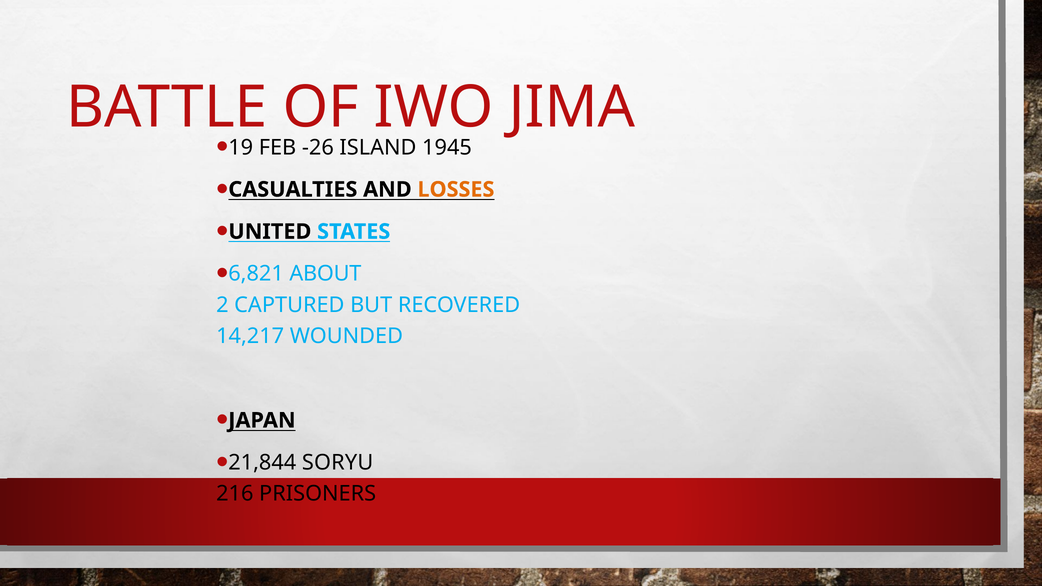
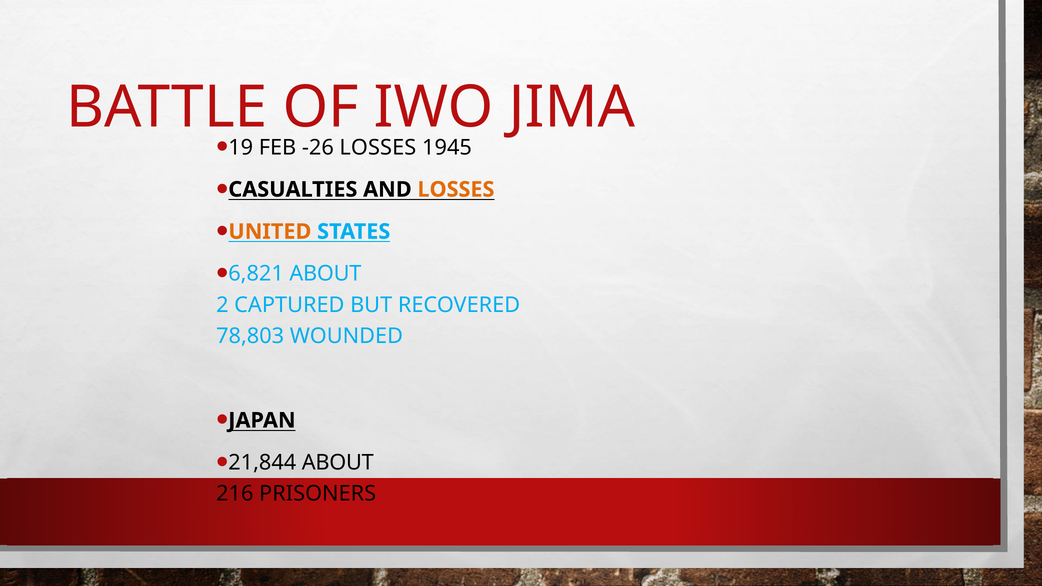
ISLAND at (378, 147): ISLAND -> LOSSES
UNITED colour: black -> orange
14,217: 14,217 -> 78,803
21,844 SORYU: SORYU -> ABOUT
